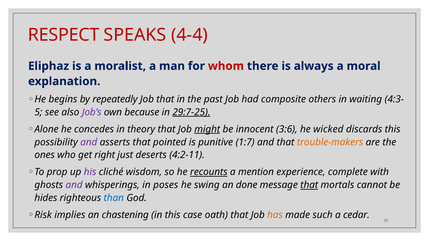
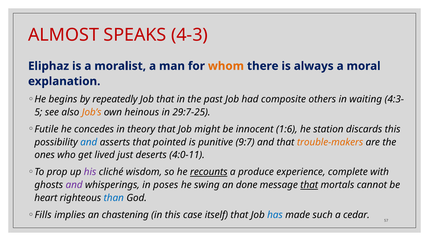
RESPECT: RESPECT -> ALMOST
4-4: 4-4 -> 4-3
whom colour: red -> orange
Job’s colour: purple -> orange
because: because -> heinous
29:7-25 underline: present -> none
Alone: Alone -> Futile
might underline: present -> none
3:6: 3:6 -> 1:6
wicked: wicked -> station
and at (89, 142) colour: purple -> blue
1:7: 1:7 -> 9:7
right: right -> lived
4:2-11: 4:2-11 -> 4:0-11
mention: mention -> produce
hides: hides -> heart
Risk: Risk -> Fills
oath: oath -> itself
has colour: orange -> blue
